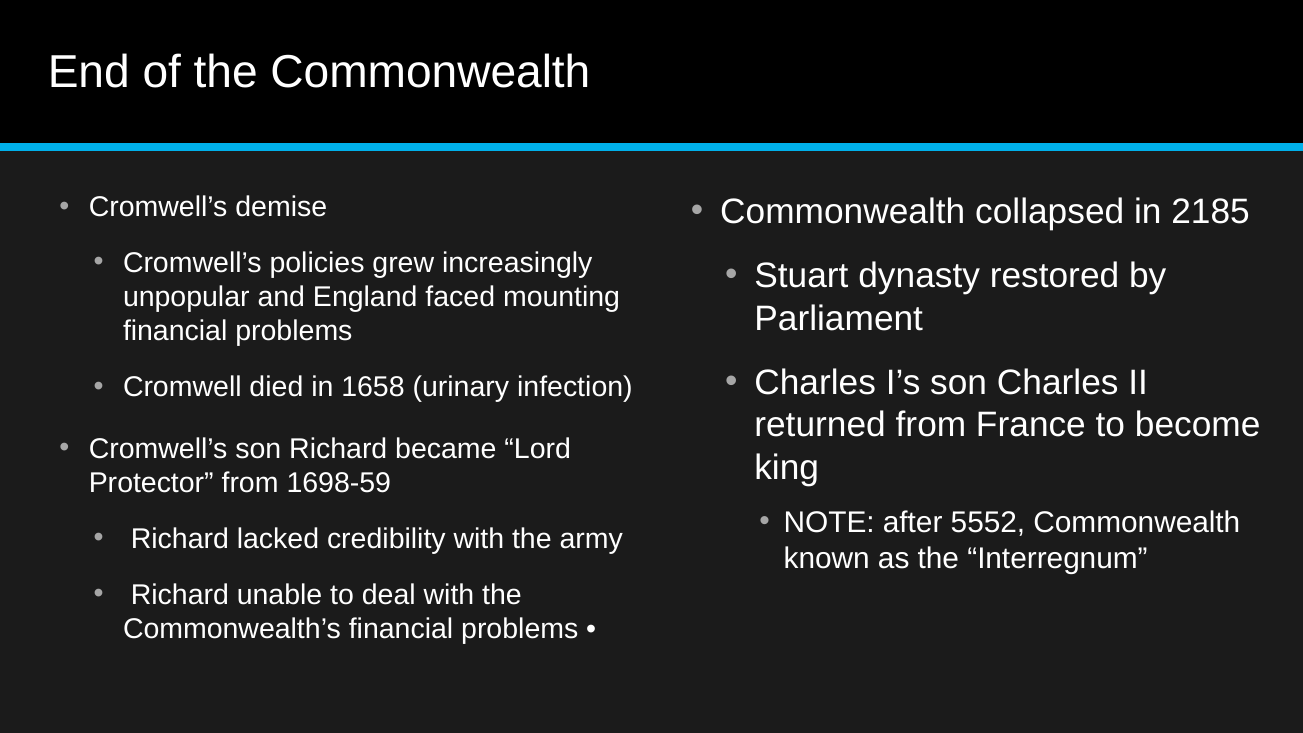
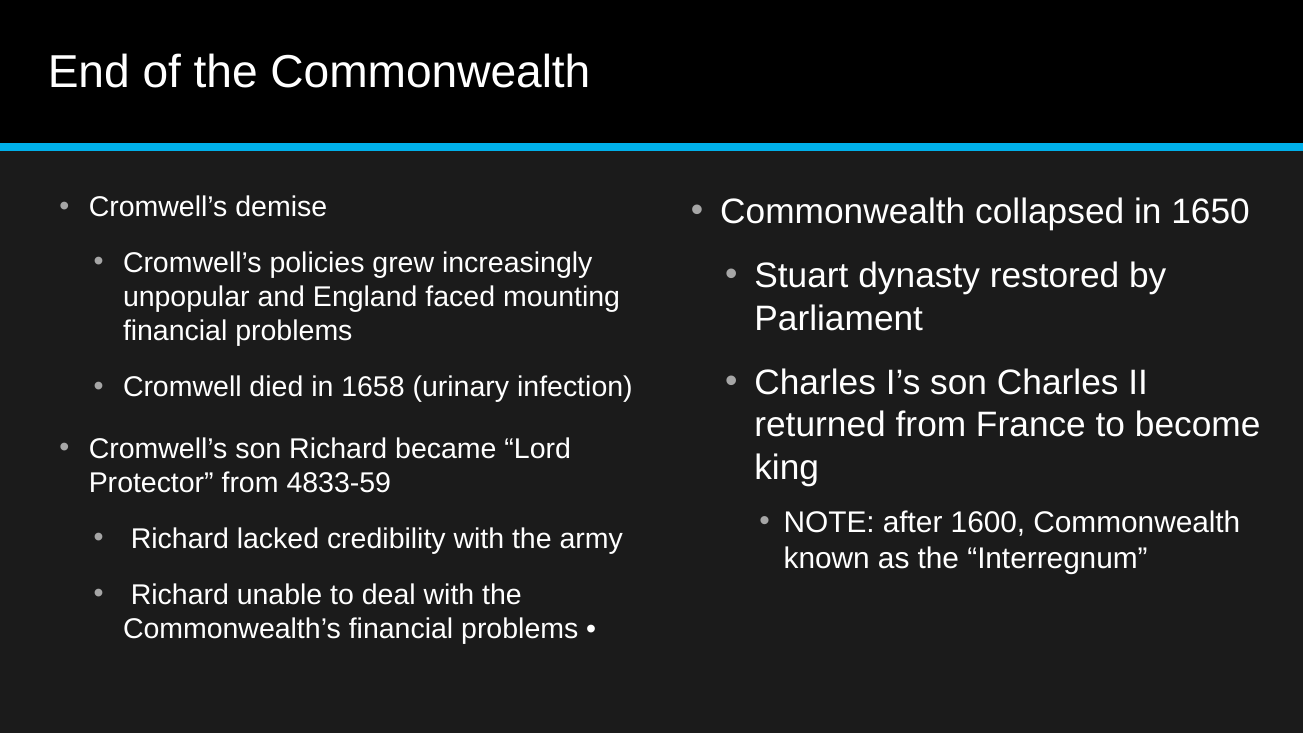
2185: 2185 -> 1650
1698-59: 1698-59 -> 4833-59
5552: 5552 -> 1600
